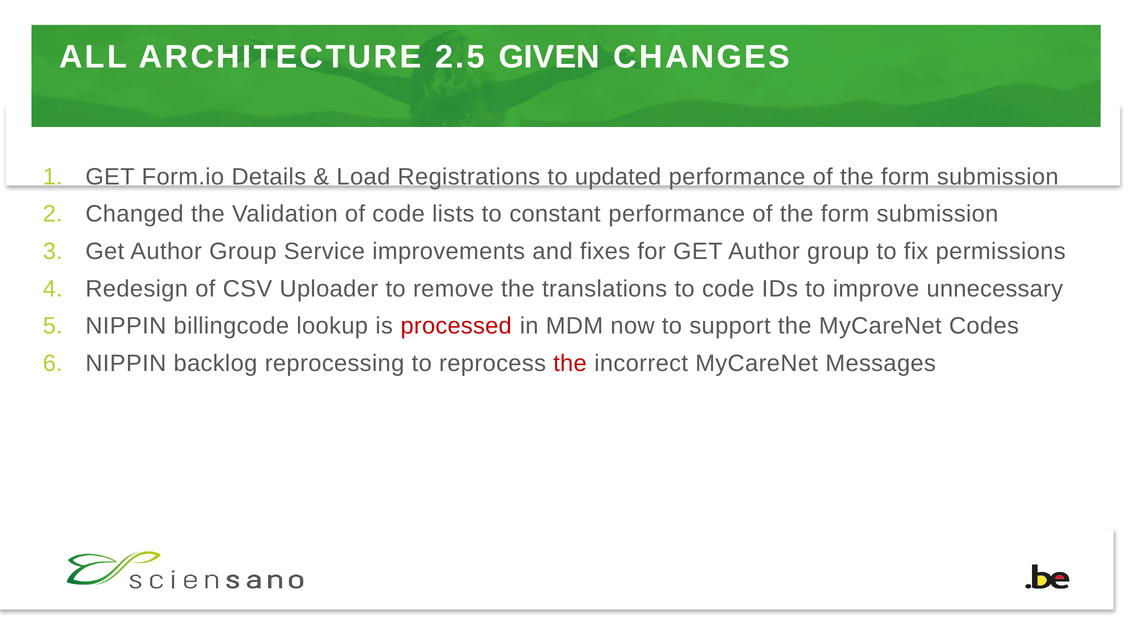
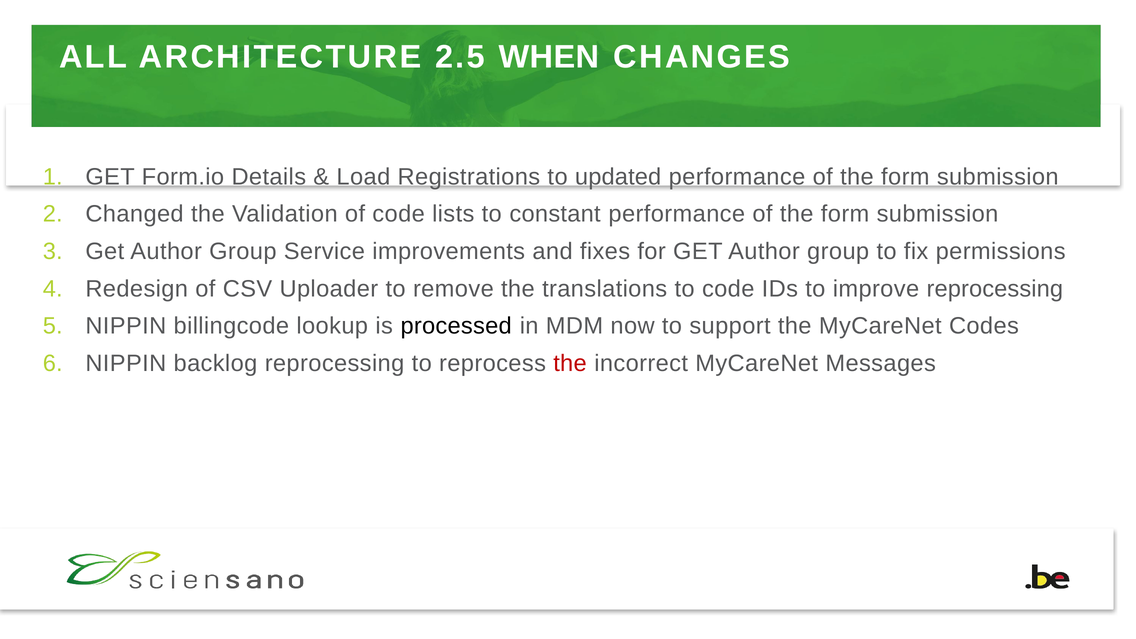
GIVEN: GIVEN -> WHEN
improve unnecessary: unnecessary -> reprocessing
processed colour: red -> black
